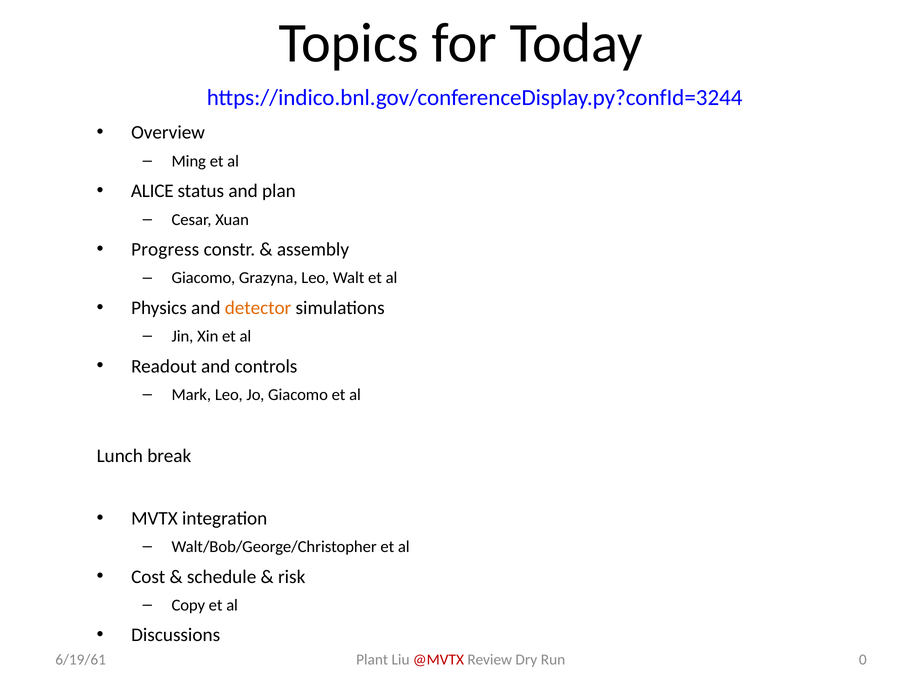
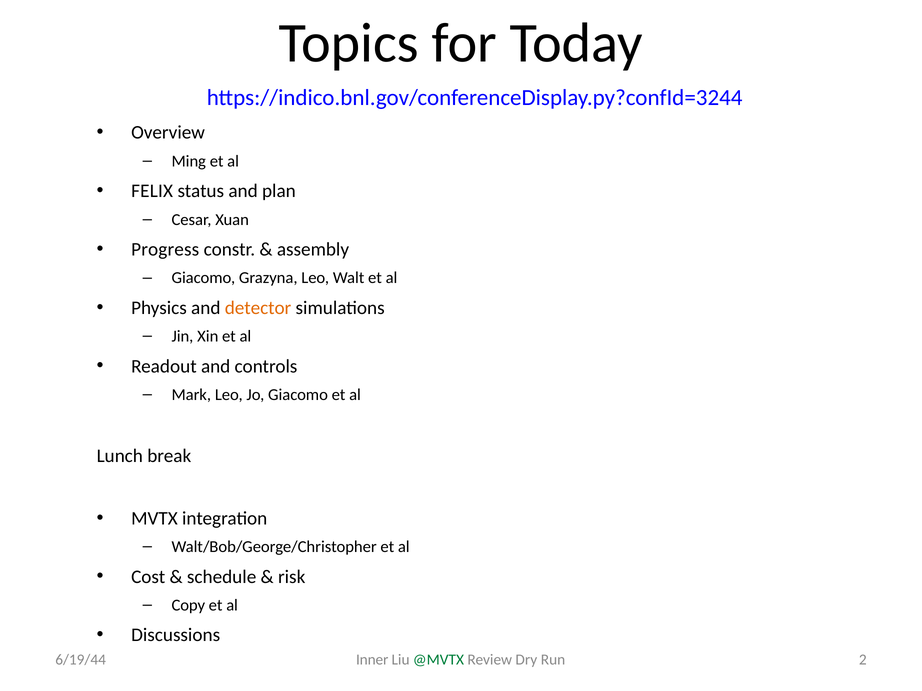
ALICE: ALICE -> FELIX
Plant: Plant -> Inner
@MVTX colour: red -> green
0: 0 -> 2
6/19/61: 6/19/61 -> 6/19/44
